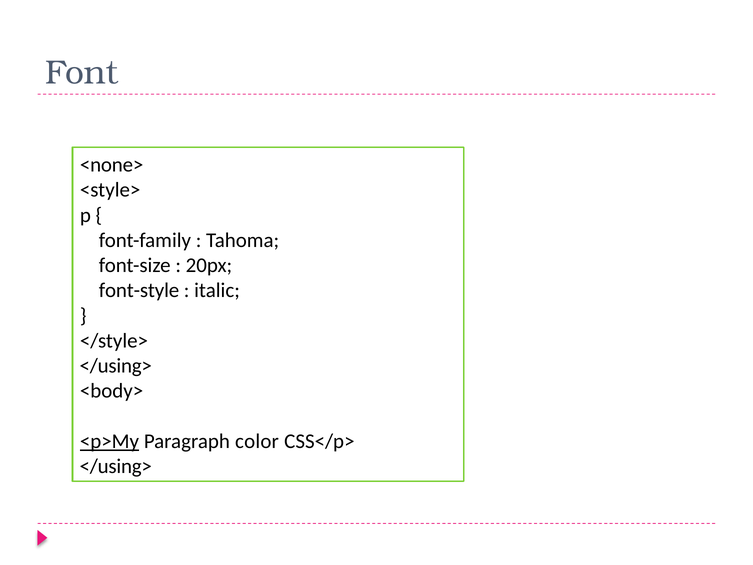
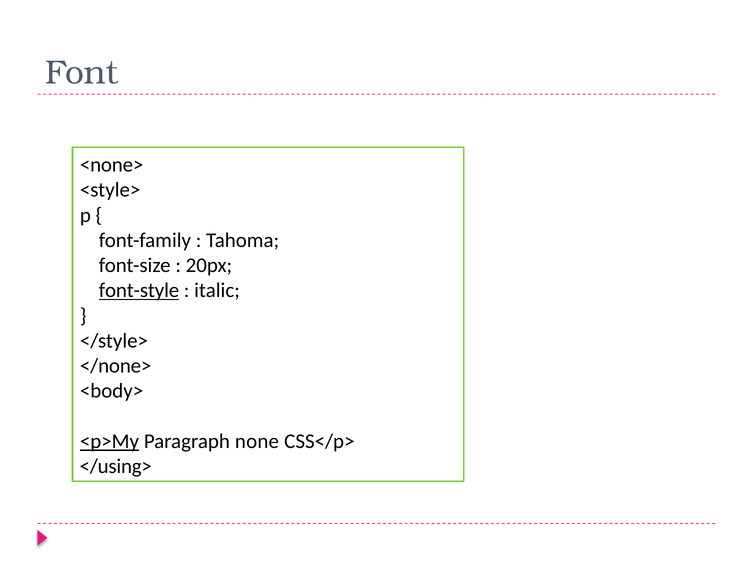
font-style underline: none -> present
</using> at (116, 366): </using> -> </none>
color: color -> none
